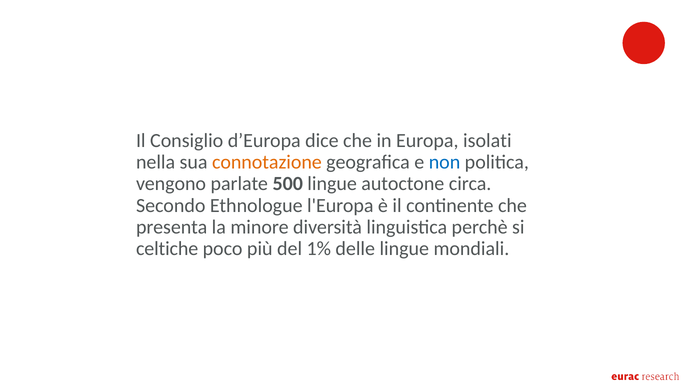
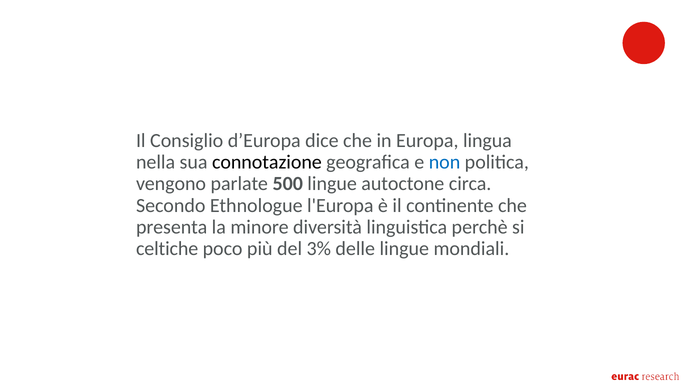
isolati: isolati -> lingua
connotazione colour: orange -> black
1%: 1% -> 3%
